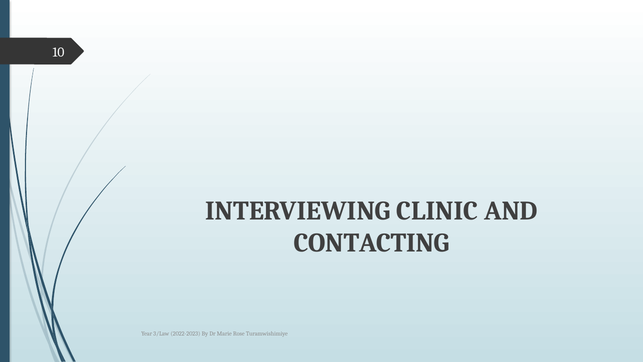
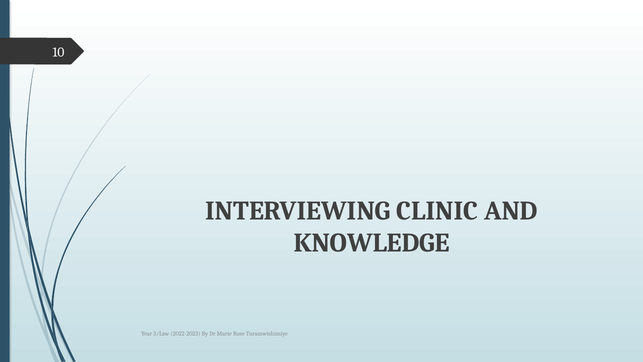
CONTACTING: CONTACTING -> KNOWLEDGE
